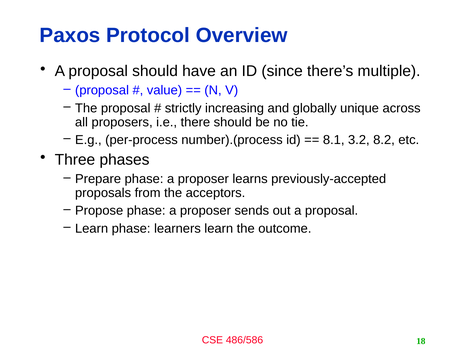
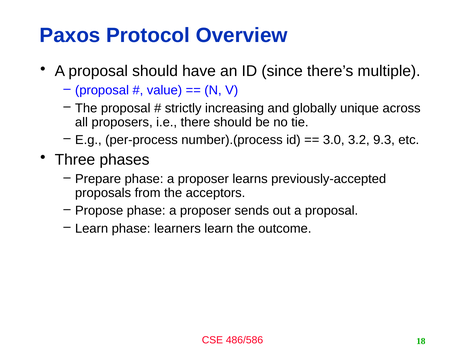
8.1: 8.1 -> 3.0
8.2: 8.2 -> 9.3
